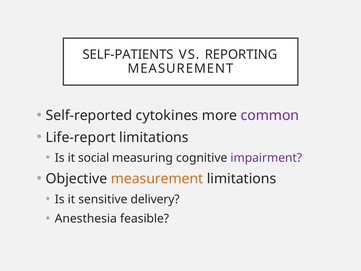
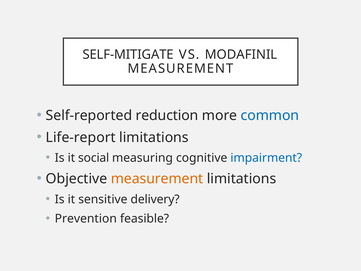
SELF-PATIENTS: SELF-PATIENTS -> SELF-MITIGATE
REPORTING: REPORTING -> MODAFINIL
cytokines: cytokines -> reduction
common colour: purple -> blue
impairment colour: purple -> blue
Anesthesia: Anesthesia -> Prevention
